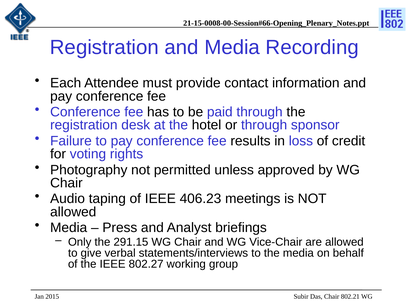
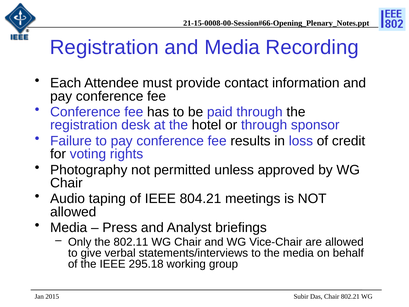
406.23: 406.23 -> 804.21
291.15: 291.15 -> 802.11
802.27: 802.27 -> 295.18
